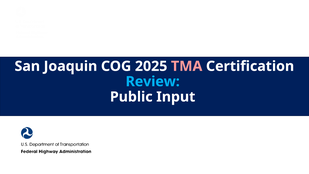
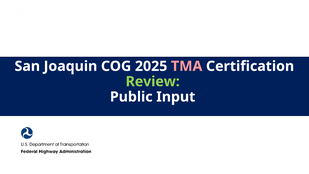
Review colour: light blue -> light green
